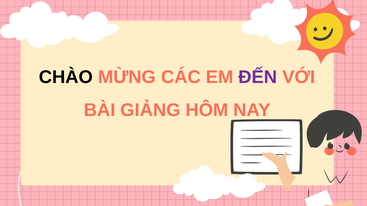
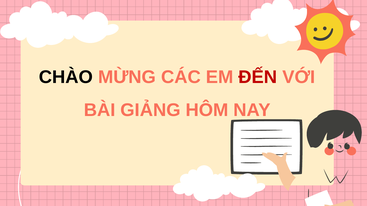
ĐẾN colour: purple -> red
